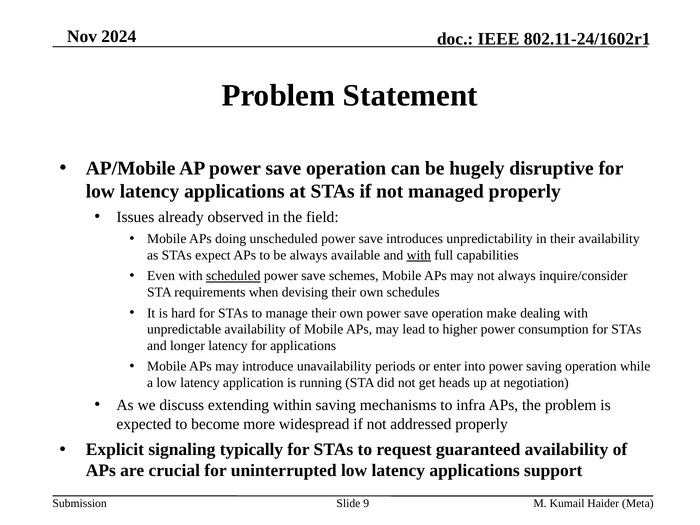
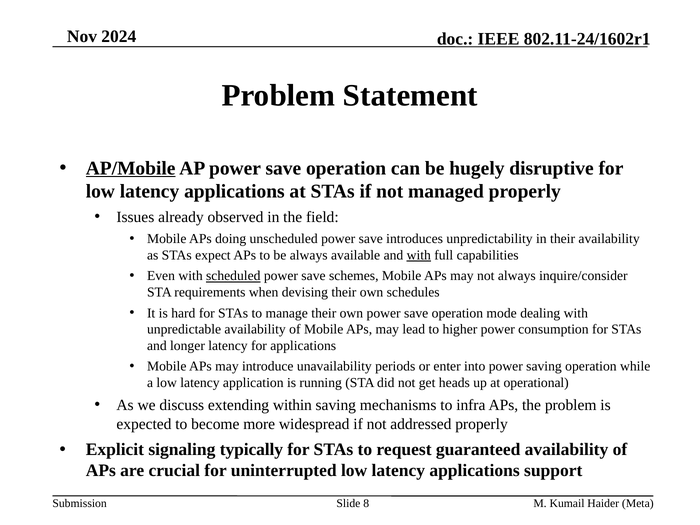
AP/Mobile underline: none -> present
make: make -> mode
negotiation: negotiation -> operational
9: 9 -> 8
